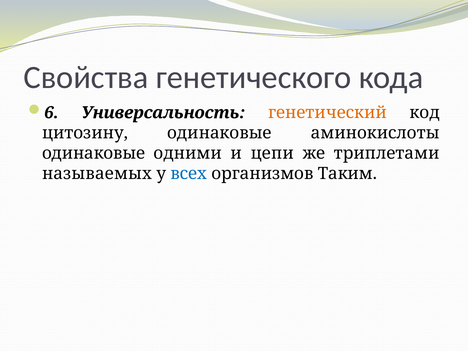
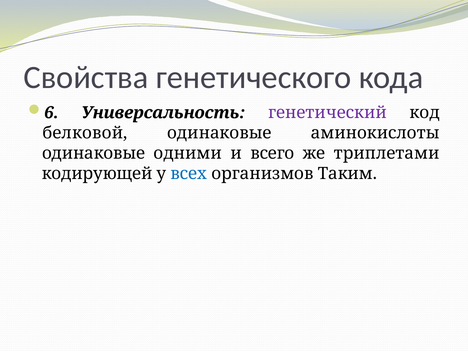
генетический colour: orange -> purple
цитозину: цитозину -> белковой
цепи: цепи -> всего
называемых: называемых -> кодирующей
